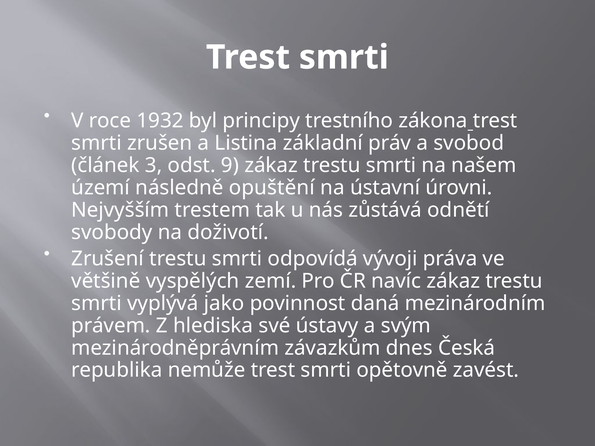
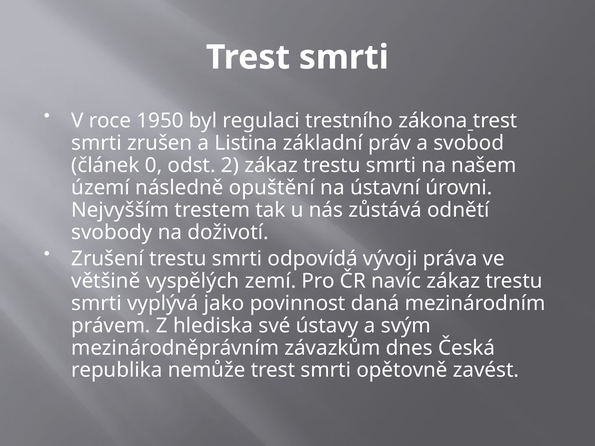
1932: 1932 -> 1950
principy: principy -> regulaci
3: 3 -> 0
9: 9 -> 2
